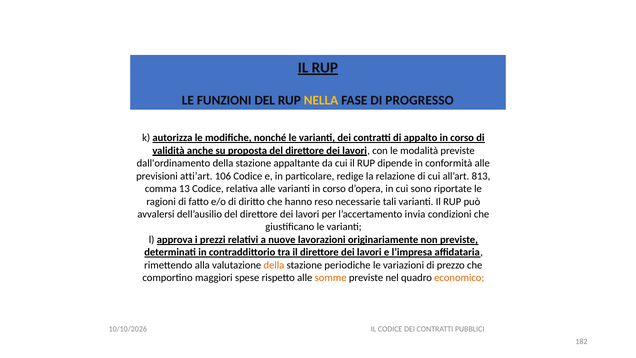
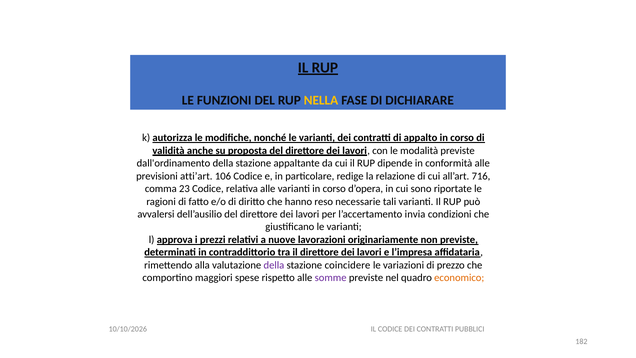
PROGRESSO: PROGRESSO -> DICHIARARE
813: 813 -> 716
13: 13 -> 23
della at (274, 265) colour: orange -> purple
periodiche: periodiche -> coincidere
somme colour: orange -> purple
